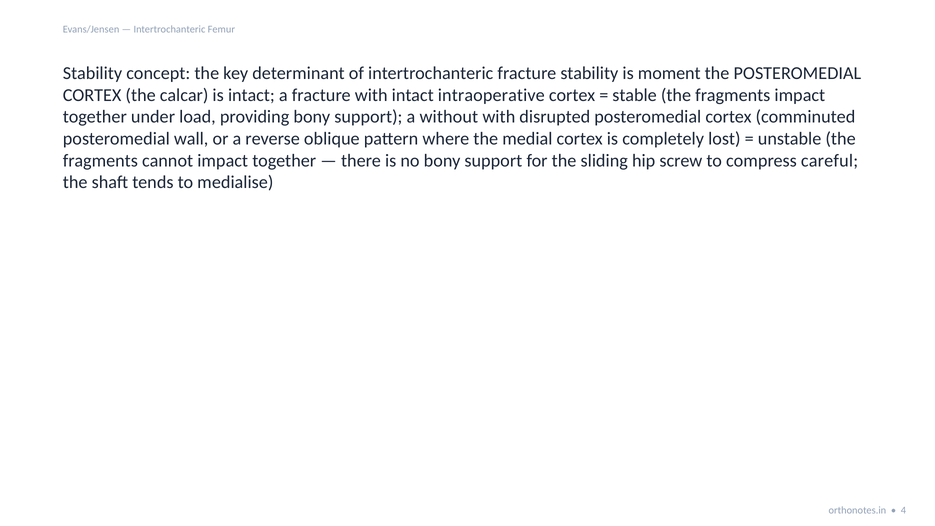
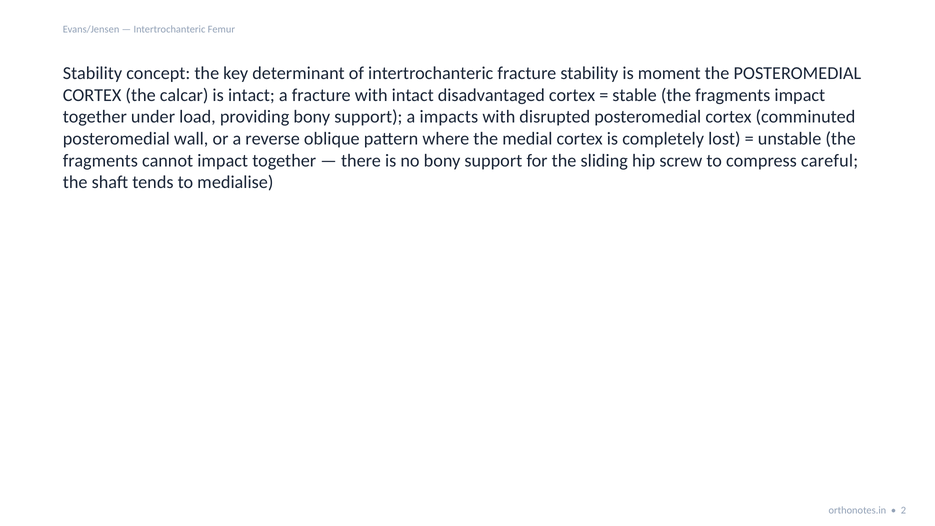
intraoperative: intraoperative -> disadvantaged
without: without -> impacts
4: 4 -> 2
